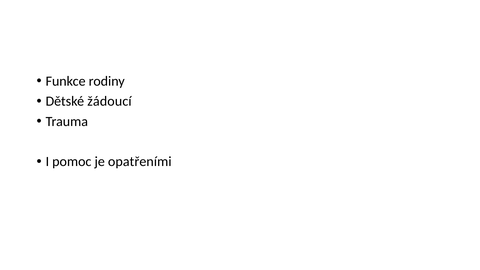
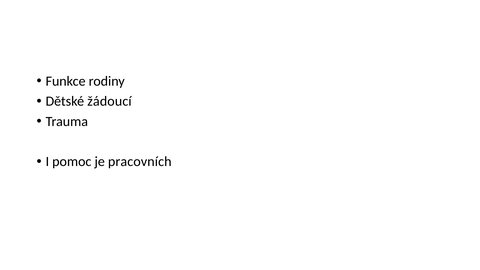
opatřeními: opatřeními -> pracovních
